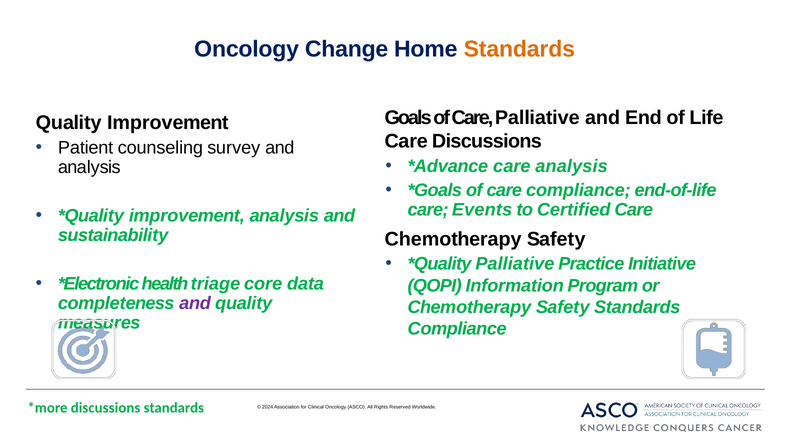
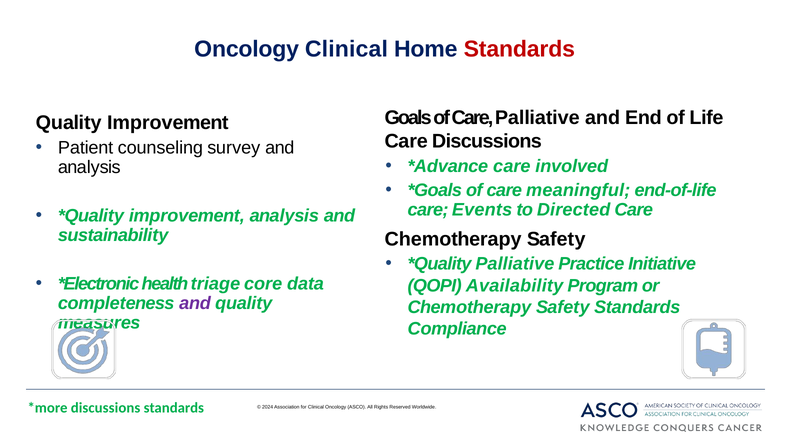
Oncology Change: Change -> Clinical
Standards at (519, 49) colour: orange -> red
care analysis: analysis -> involved
care compliance: compliance -> meaningful
Certified: Certified -> Directed
Information: Information -> Availability
